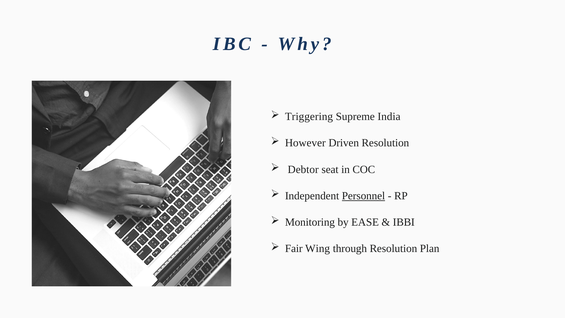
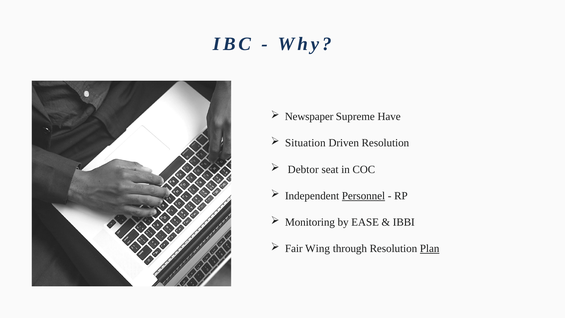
Triggering: Triggering -> Newspaper
India: India -> Have
However: However -> Situation
Plan underline: none -> present
